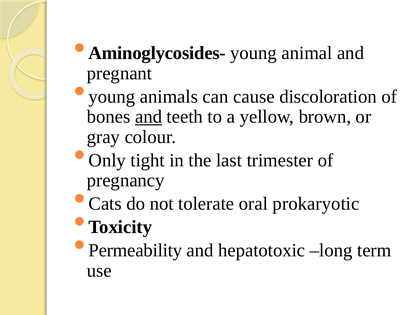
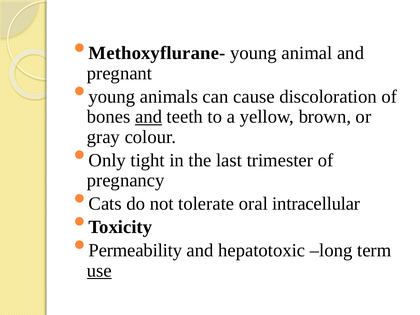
Aminoglycosides-: Aminoglycosides- -> Methoxyflurane-
prokaryotic: prokaryotic -> intracellular
use underline: none -> present
